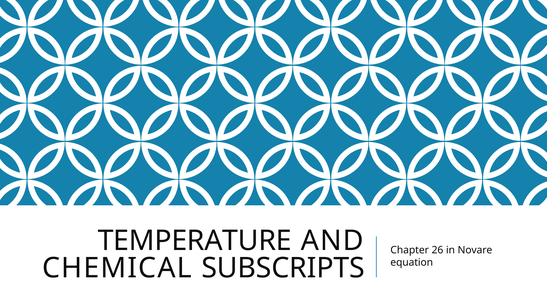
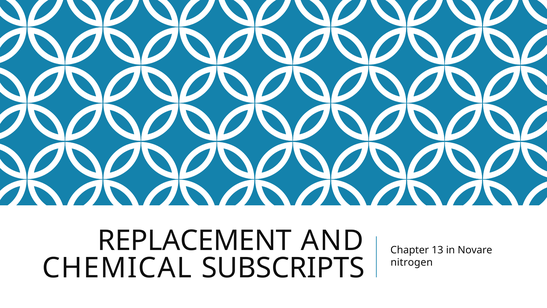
TEMPERATURE: TEMPERATURE -> REPLACEMENT
26: 26 -> 13
equation: equation -> nitrogen
